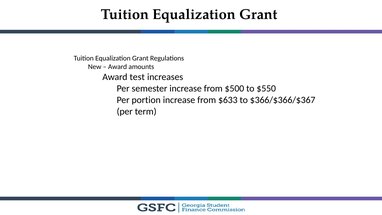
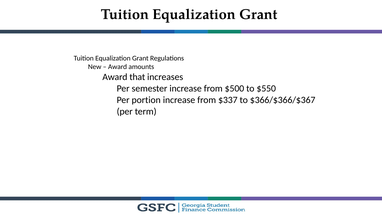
test: test -> that
$633: $633 -> $337
